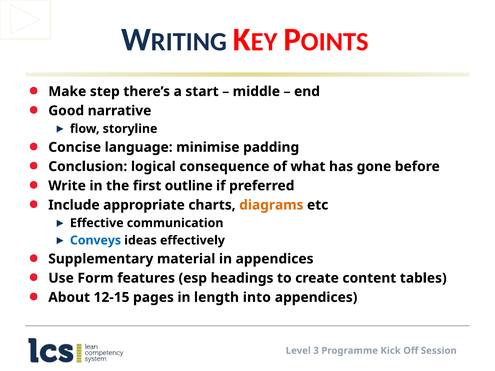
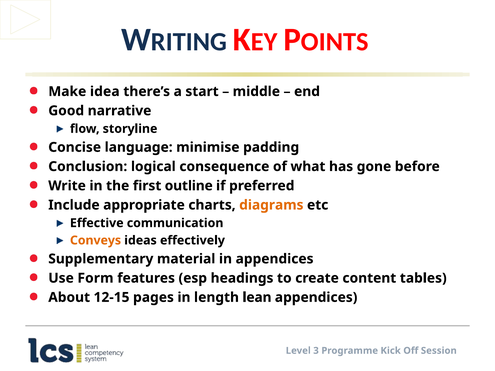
step: step -> idea
Conveys colour: blue -> orange
into: into -> lean
